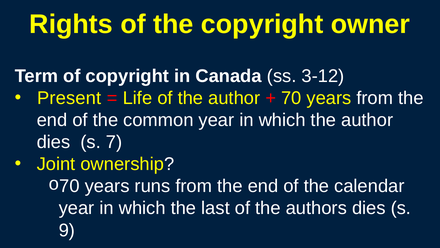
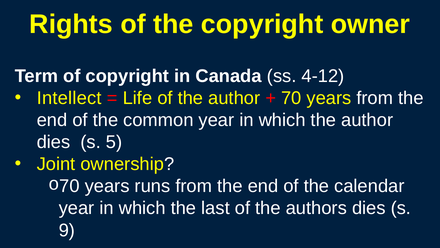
3-12: 3-12 -> 4-12
Present: Present -> Intellect
7: 7 -> 5
